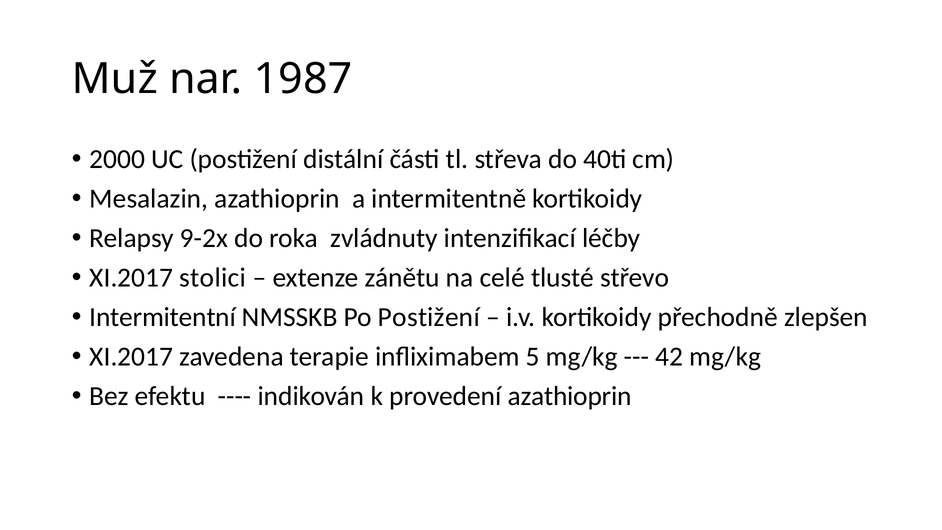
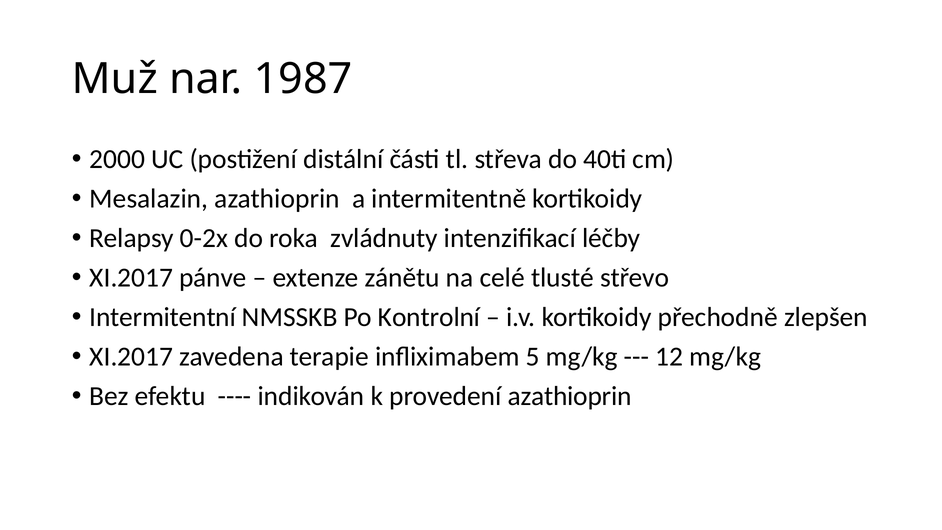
9-2x: 9-2x -> 0-2x
stolici: stolici -> pánve
Po Postižení: Postižení -> Kontrolní
42: 42 -> 12
